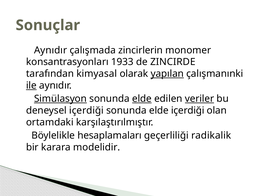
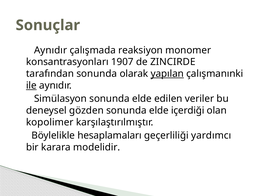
zincirlerin: zincirlerin -> reaksiyon
1933: 1933 -> 1907
tarafından kimyasal: kimyasal -> sonunda
Simülasyon underline: present -> none
elde at (142, 99) underline: present -> none
veriler underline: present -> none
deneysel içerdiği: içerdiği -> gözden
ortamdaki: ortamdaki -> kopolimer
radikalik: radikalik -> yardımcı
